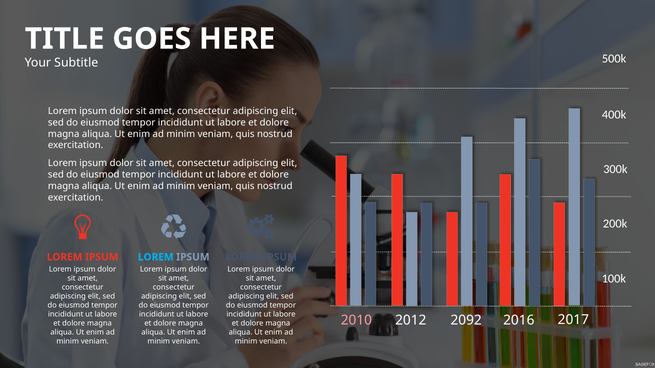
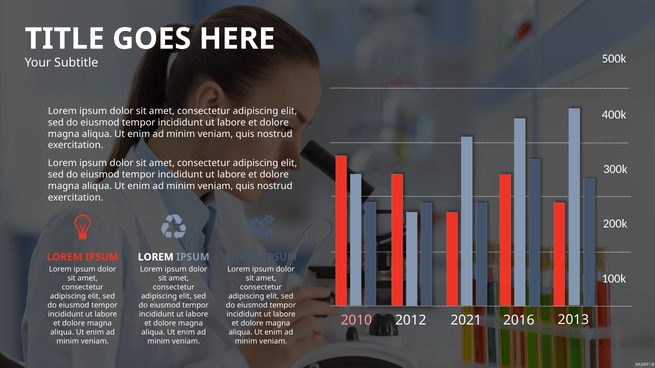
LOREM at (156, 257) colour: light blue -> white
2092: 2092 -> 2021
2017: 2017 -> 2013
